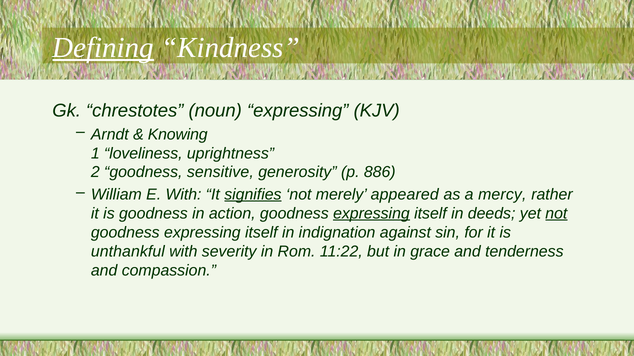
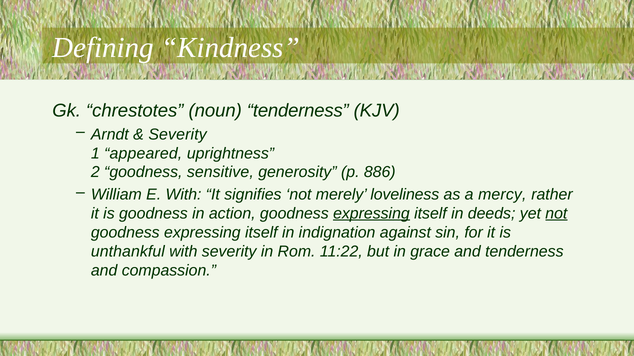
Defining underline: present -> none
noun expressing: expressing -> tenderness
Knowing at (178, 135): Knowing -> Severity
loveliness: loveliness -> appeared
signifies underline: present -> none
appeared: appeared -> loveliness
